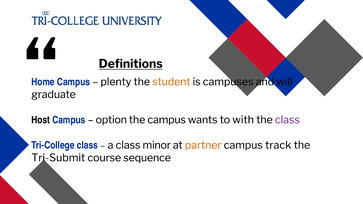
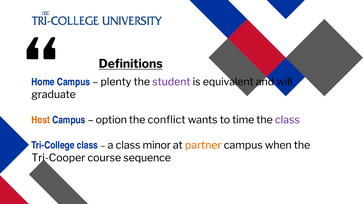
student colour: orange -> purple
campuses: campuses -> equivalent
Host colour: black -> orange
the campus: campus -> conflict
with: with -> time
track: track -> when
Tri-Submit: Tri-Submit -> Tri-Cooper
